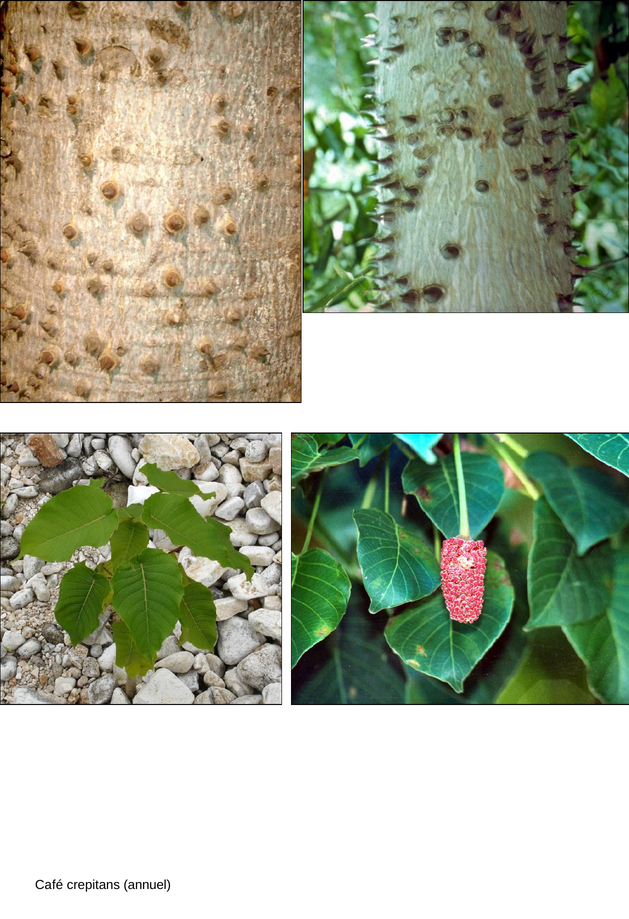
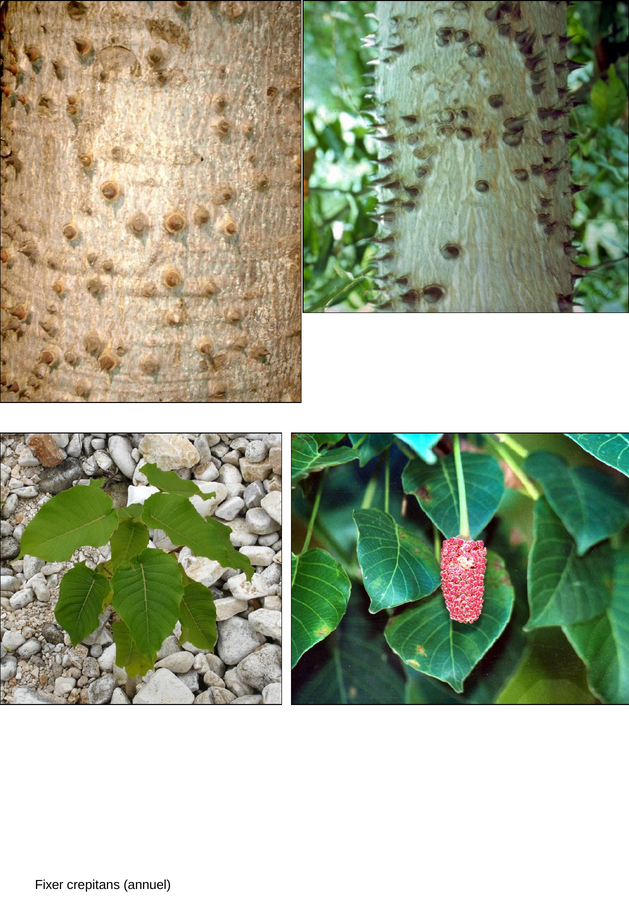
Café: Café -> Fixer
